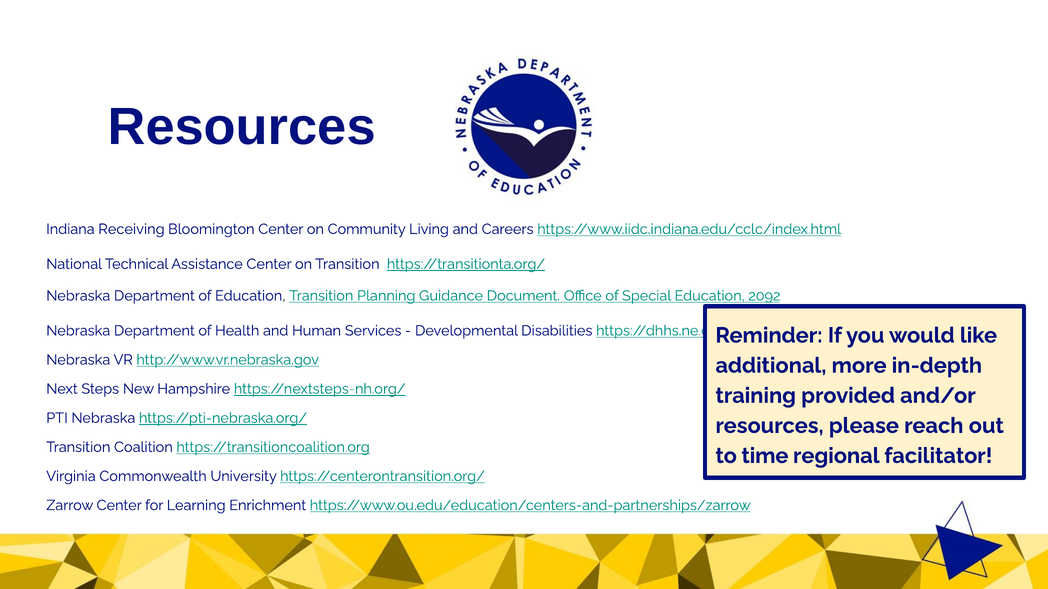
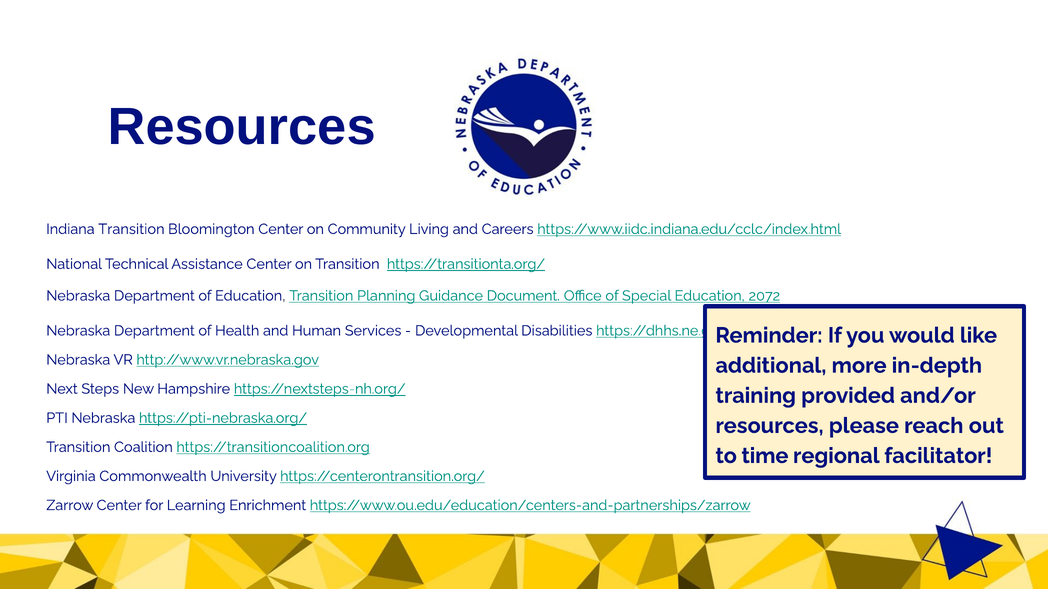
Indiana Receiving: Receiving -> Transition
2092: 2092 -> 2072
